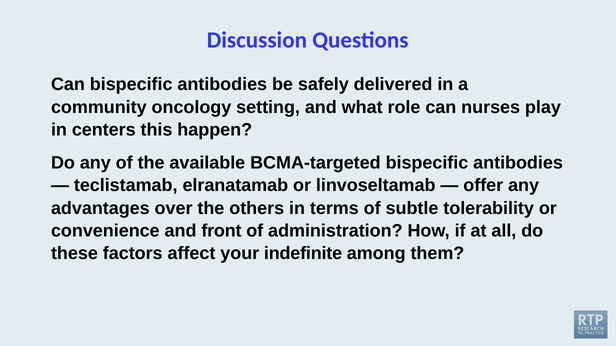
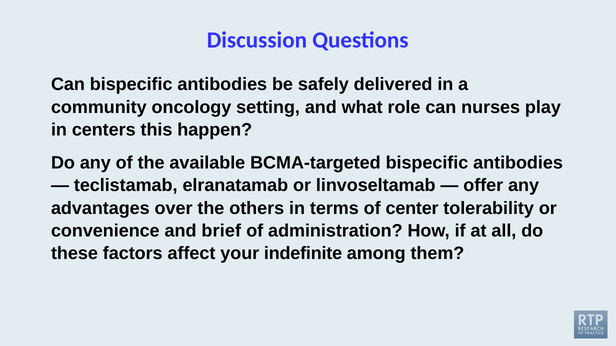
subtle: subtle -> center
front: front -> brief
